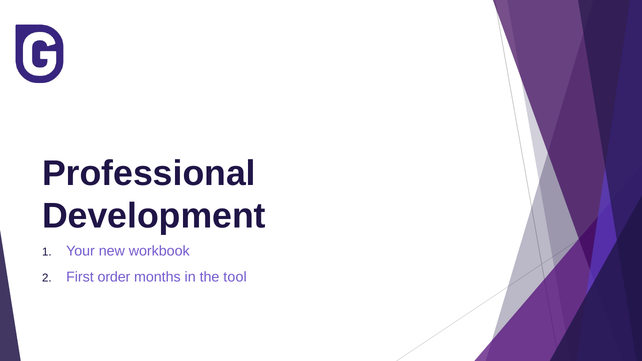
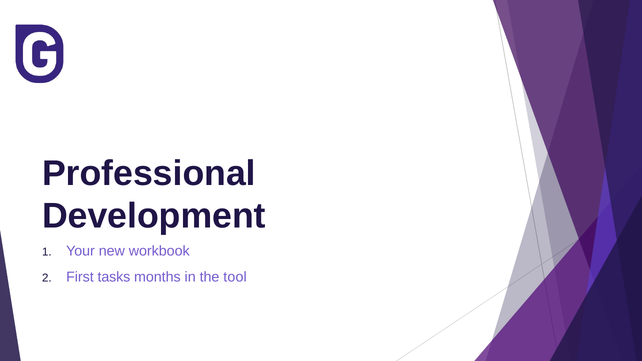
order: order -> tasks
